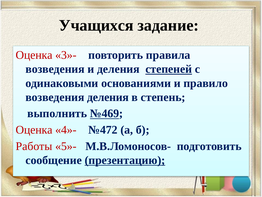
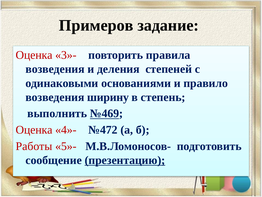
Учащихся: Учащихся -> Примеров
степеней underline: present -> none
возведения деления: деления -> ширину
